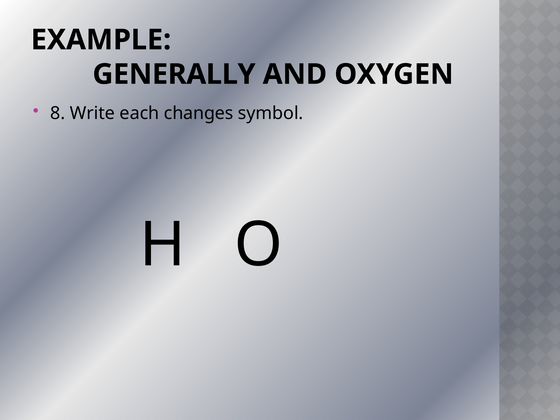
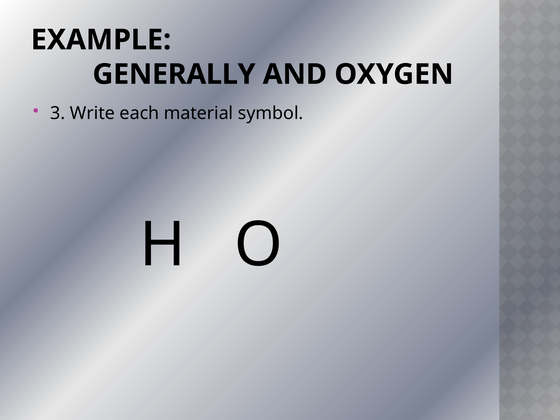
8: 8 -> 3
changes: changes -> material
